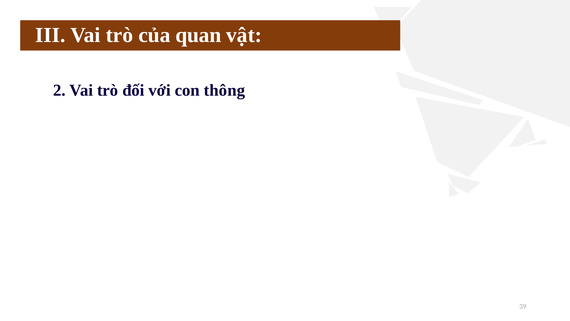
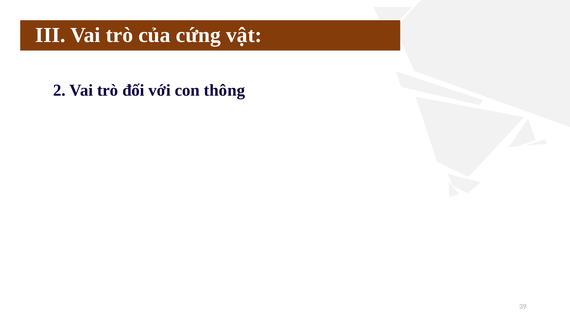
quan: quan -> cứng
